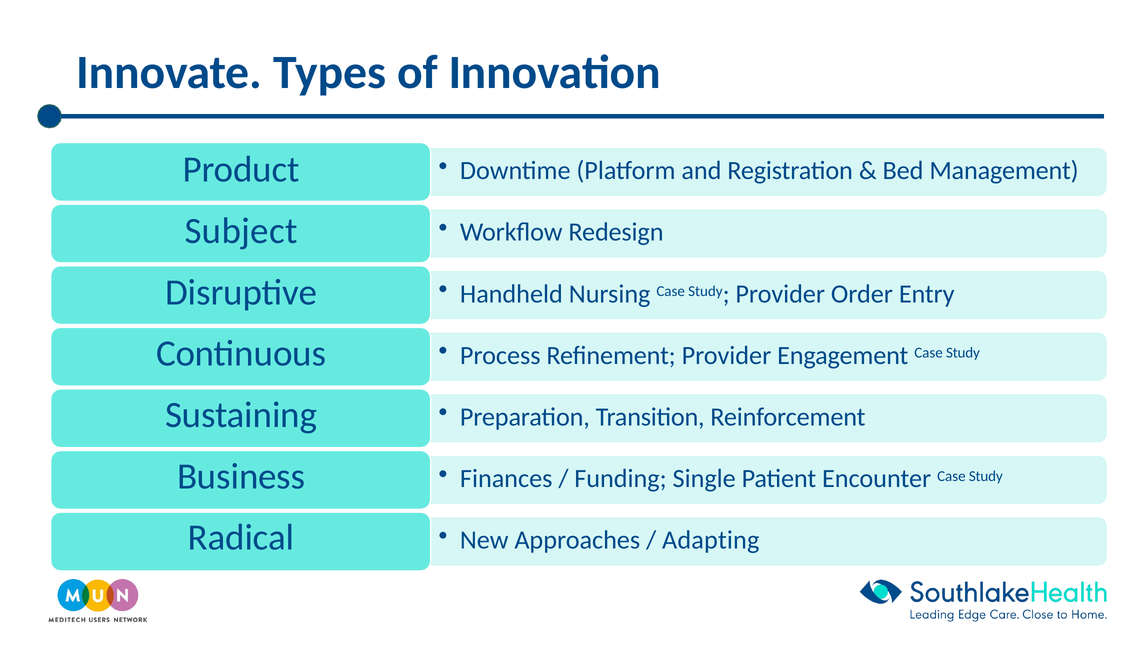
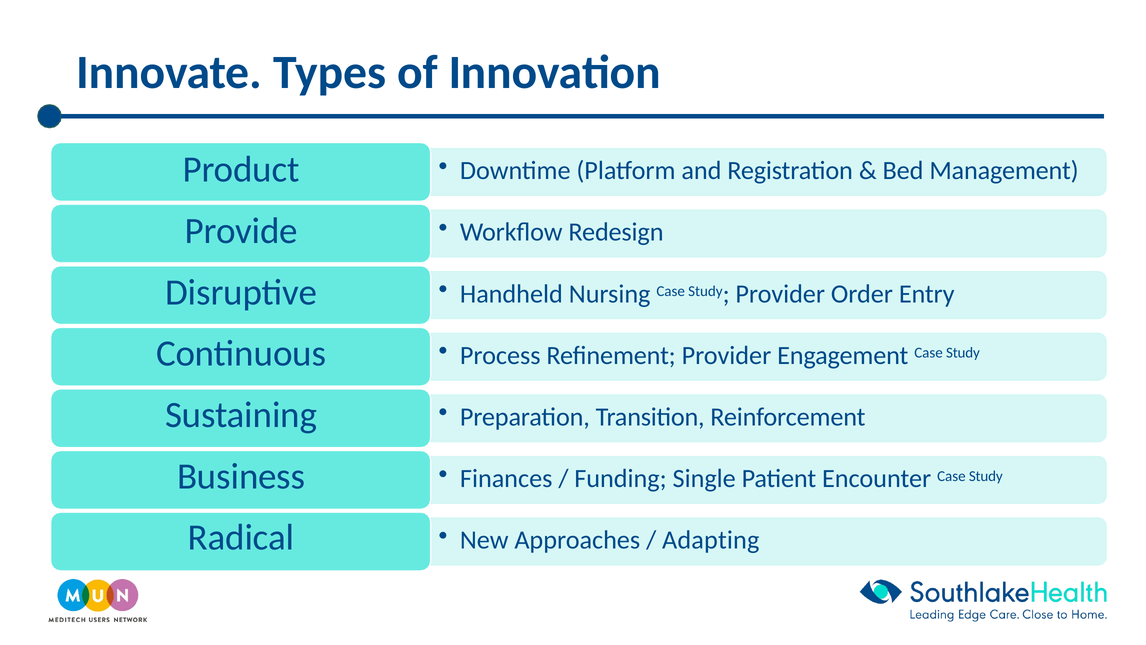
Subject: Subject -> Provide
